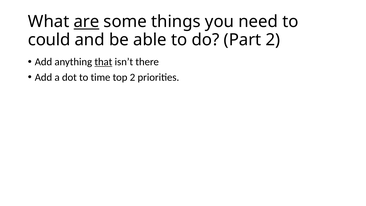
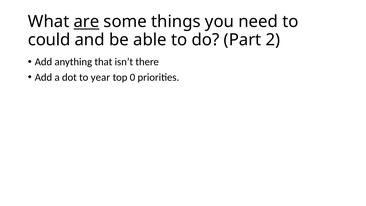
that underline: present -> none
time: time -> year
top 2: 2 -> 0
